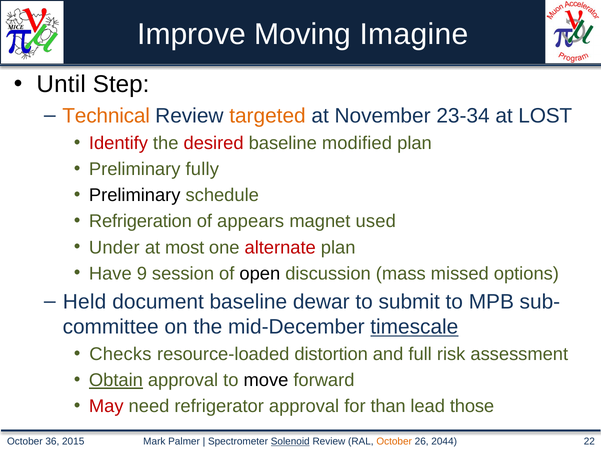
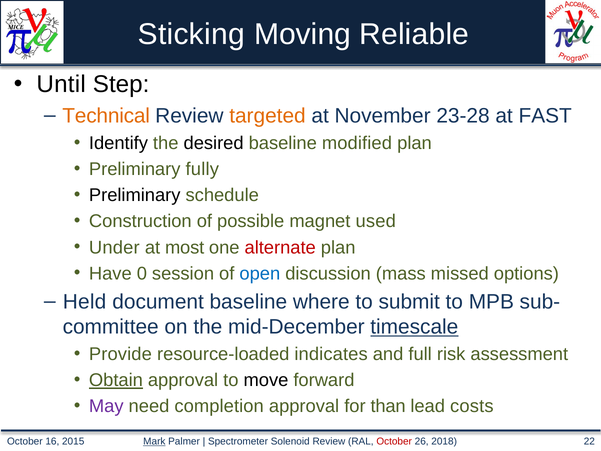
Improve: Improve -> Sticking
Imagine: Imagine -> Reliable
23-34: 23-34 -> 23-28
LOST: LOST -> FAST
Identify colour: red -> black
desired colour: red -> black
Refrigeration: Refrigeration -> Construction
appears: appears -> possible
9: 9 -> 0
open colour: black -> blue
dewar: dewar -> where
Checks: Checks -> Provide
distortion: distortion -> indicates
May colour: red -> purple
refrigerator: refrigerator -> completion
those: those -> costs
36: 36 -> 16
Mark underline: none -> present
Solenoid underline: present -> none
October at (394, 441) colour: orange -> red
2044: 2044 -> 2018
